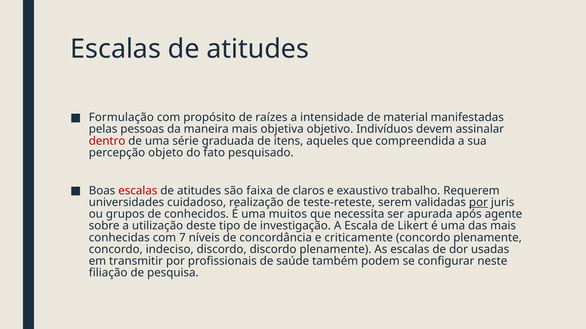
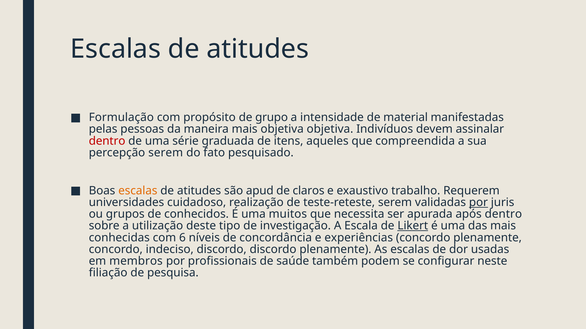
raízes: raízes -> grupo
objetiva objetivo: objetivo -> objetiva
percepção objeto: objeto -> serem
escalas at (138, 191) colour: red -> orange
faixa: faixa -> apud
após agente: agente -> dentro
Likert underline: none -> present
7: 7 -> 6
criticamente: criticamente -> experiências
transmitir: transmitir -> membros
